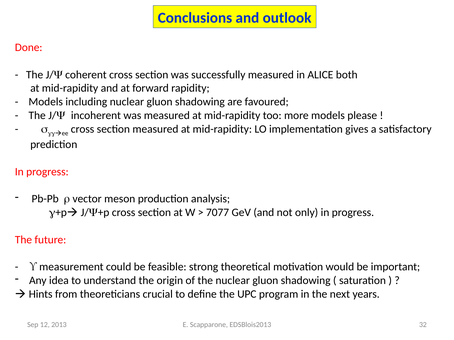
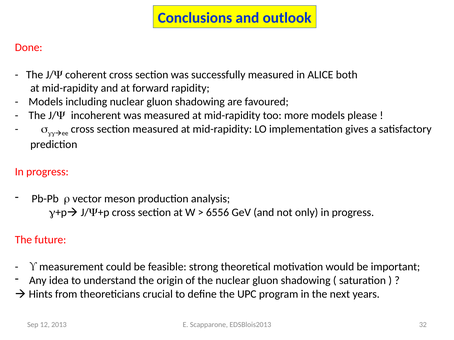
7077: 7077 -> 6556
